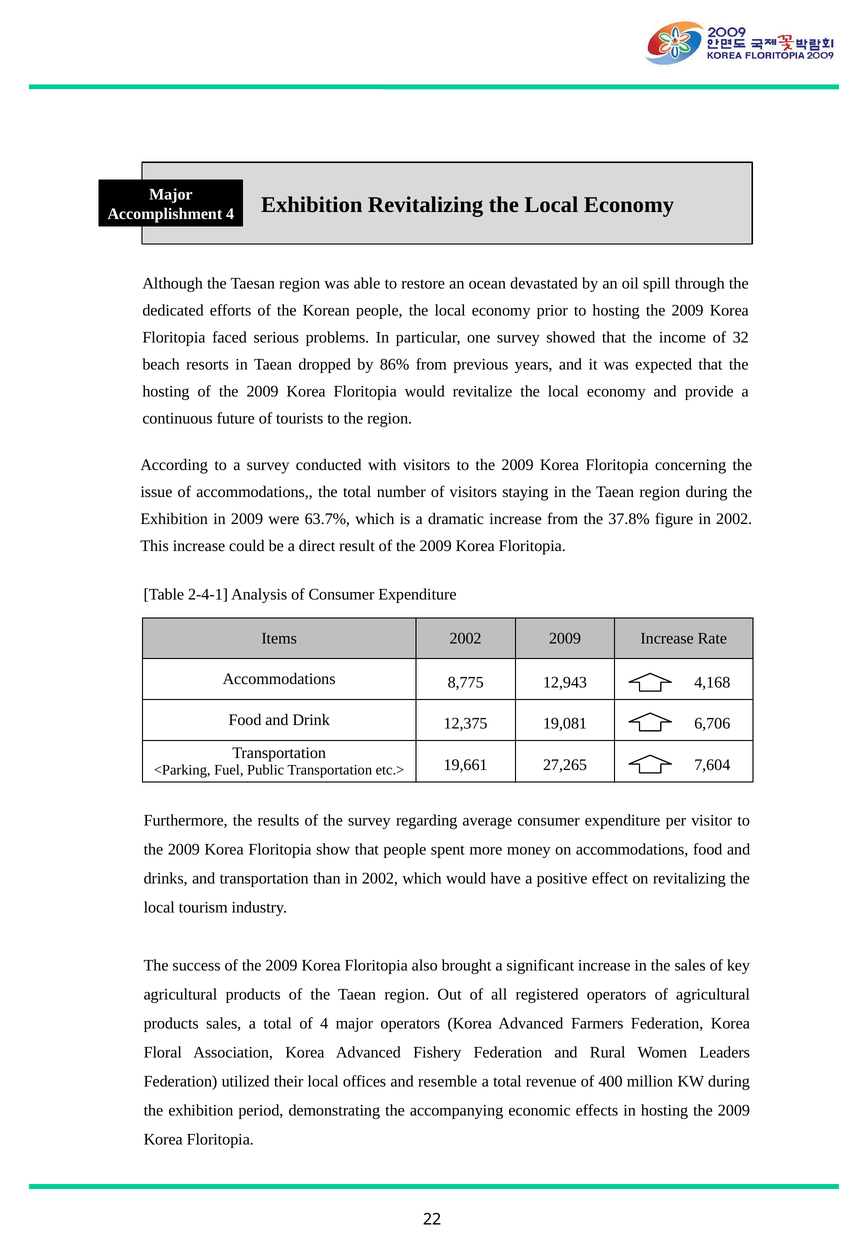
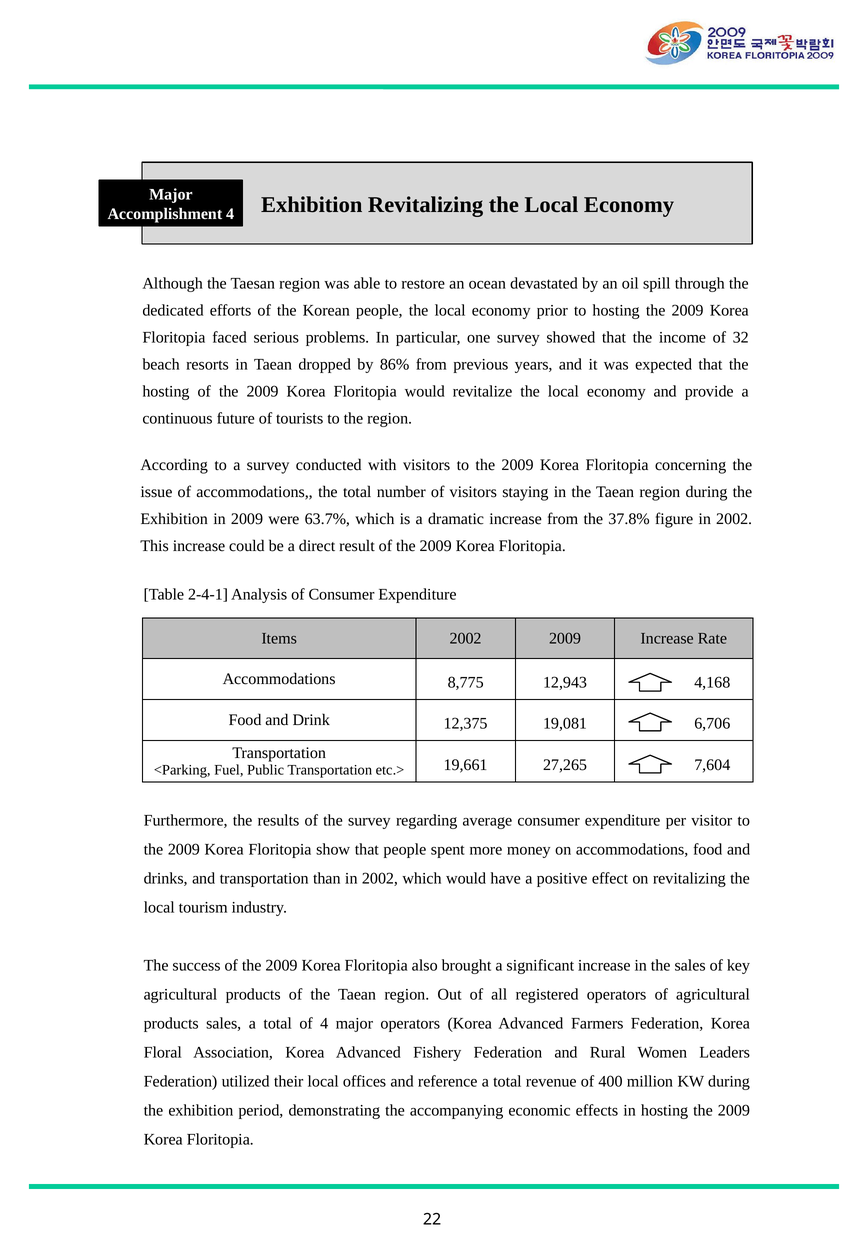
resemble: resemble -> reference
